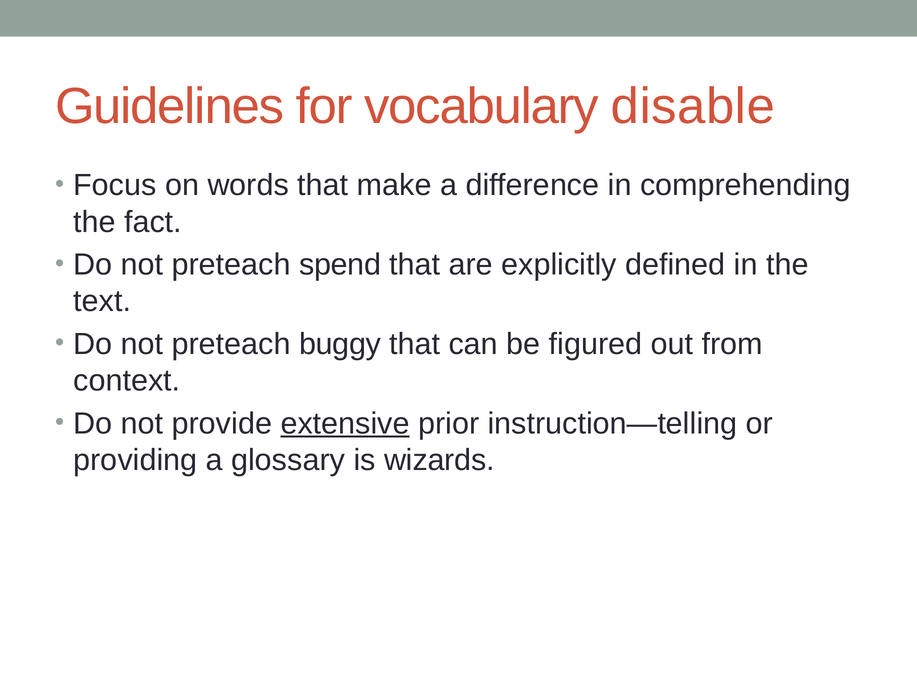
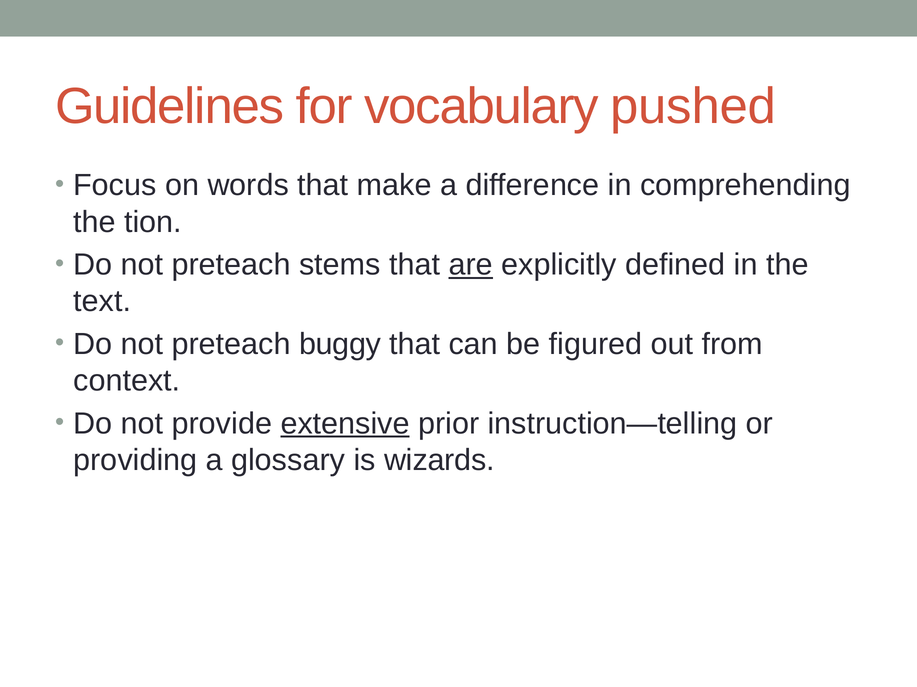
disable: disable -> pushed
fact: fact -> tion
spend: spend -> stems
are underline: none -> present
